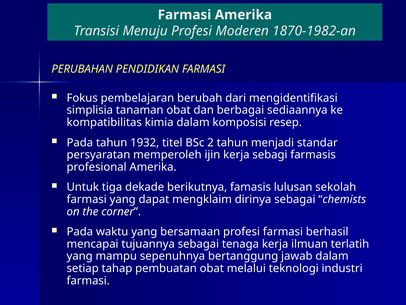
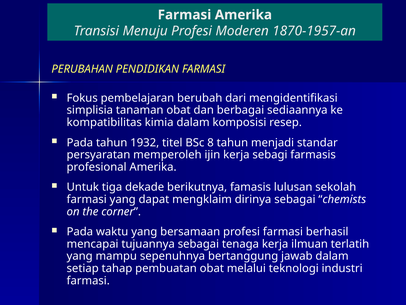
1870-1982-an: 1870-1982-an -> 1870-1957-an
2: 2 -> 8
